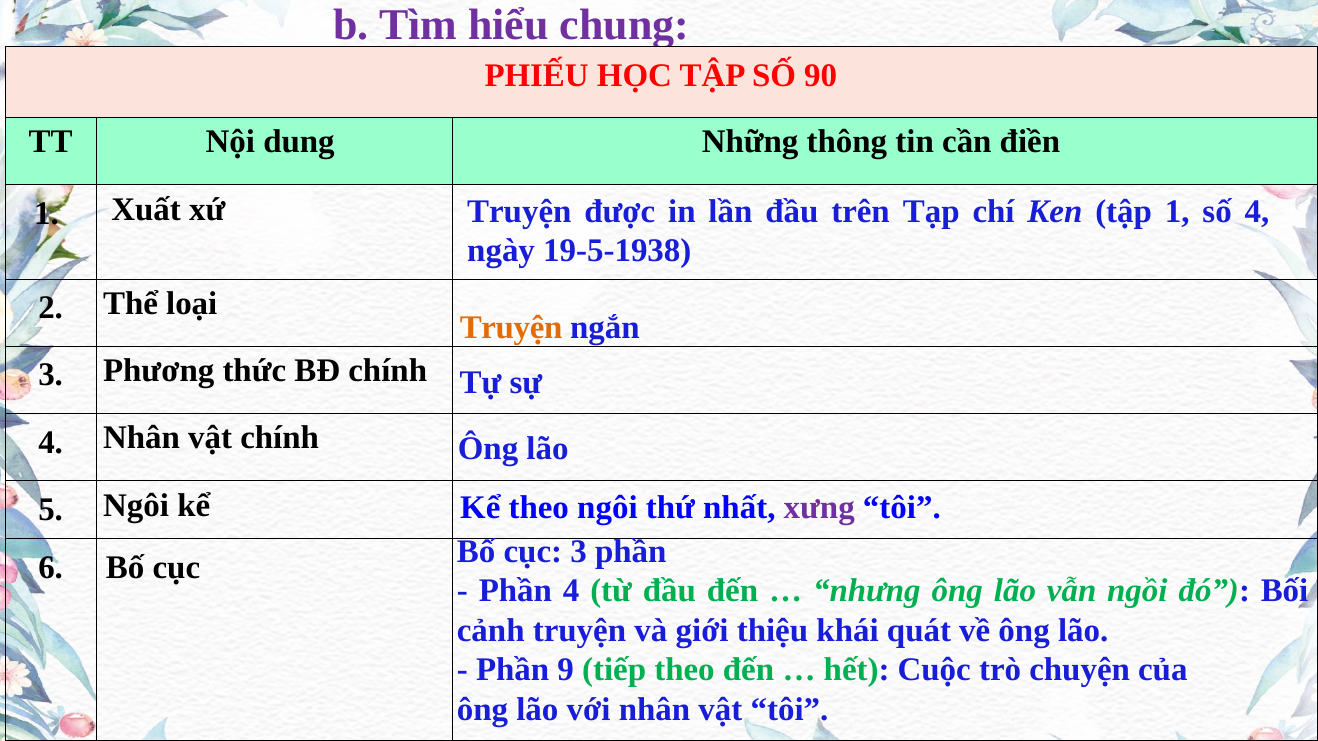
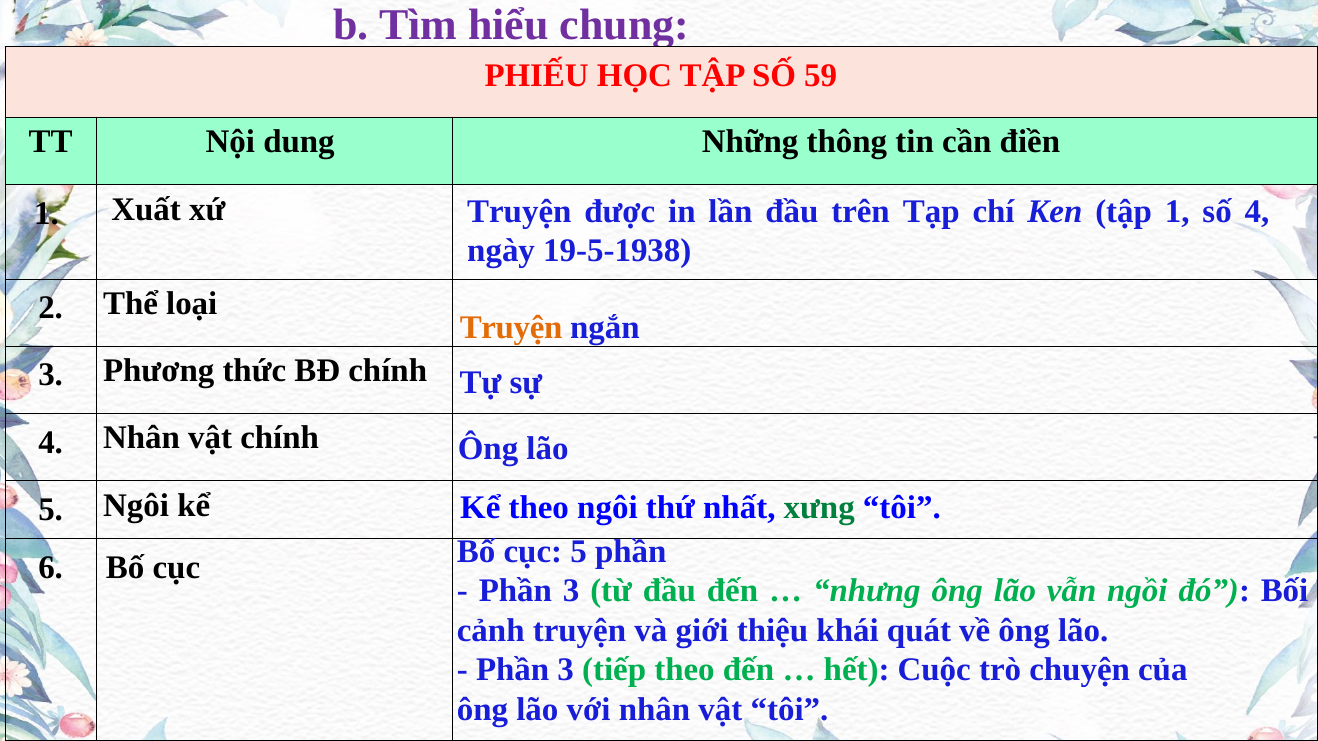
90: 90 -> 59
xưng colour: purple -> green
cục 3: 3 -> 5
4 at (571, 591): 4 -> 3
9 at (566, 670): 9 -> 3
